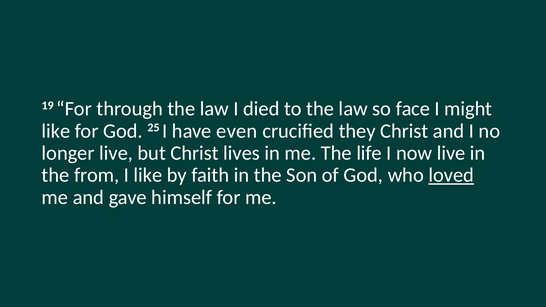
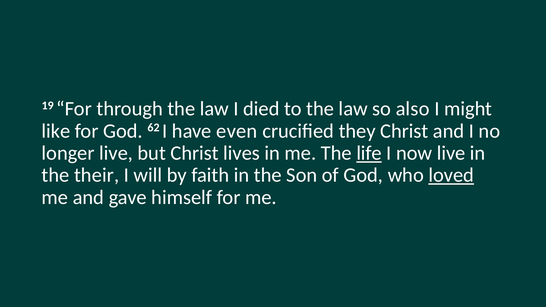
face: face -> also
25: 25 -> 62
life underline: none -> present
from: from -> their
I like: like -> will
